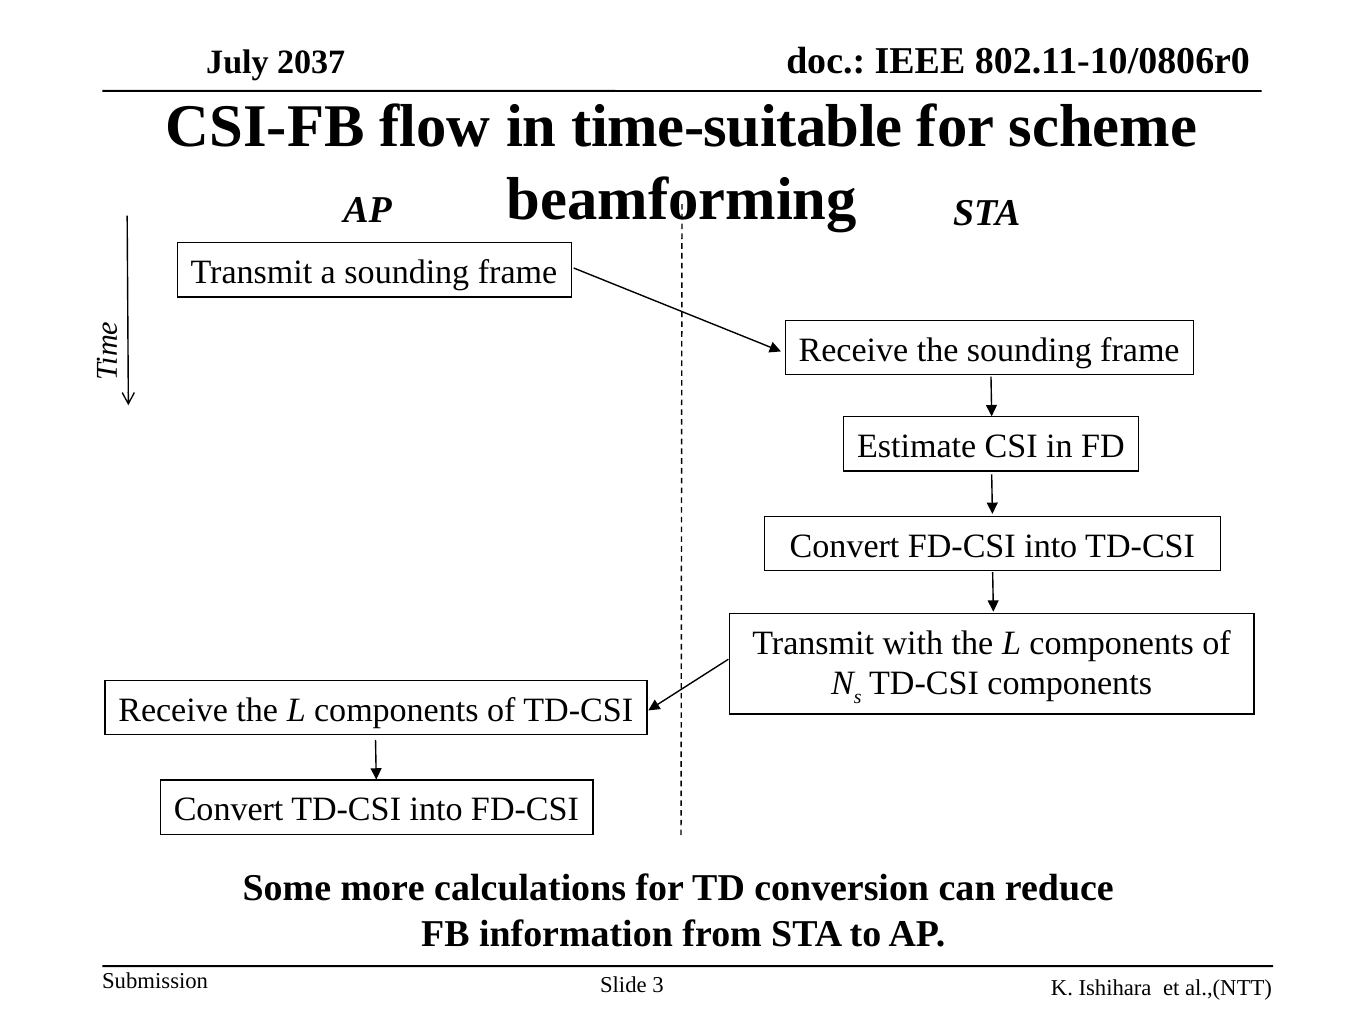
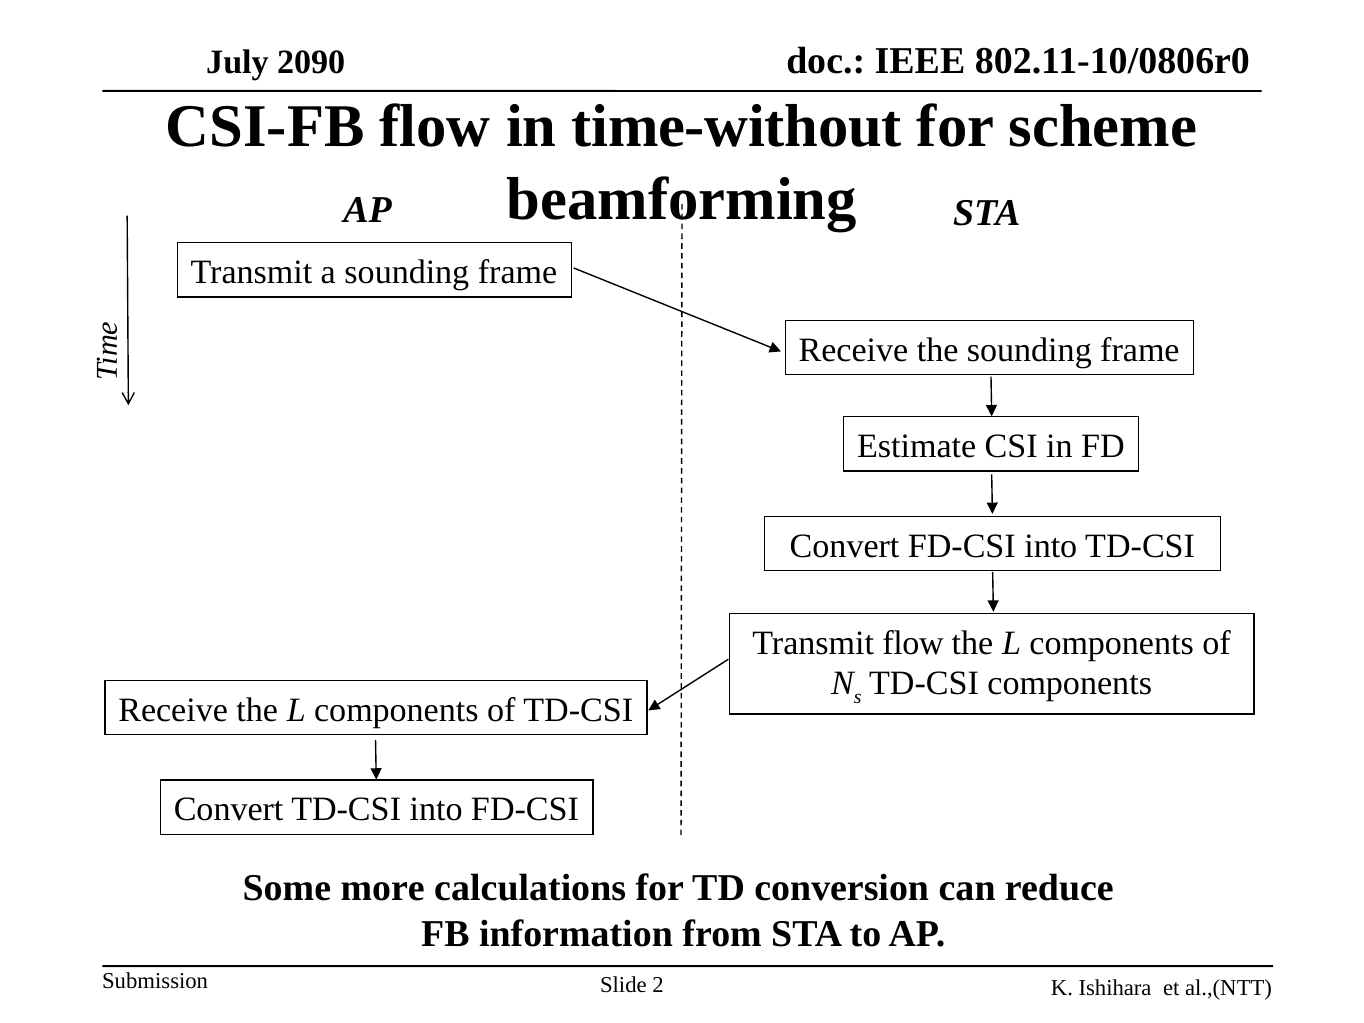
2037: 2037 -> 2090
time-suitable: time-suitable -> time-without
Transmit with: with -> flow
3: 3 -> 2
